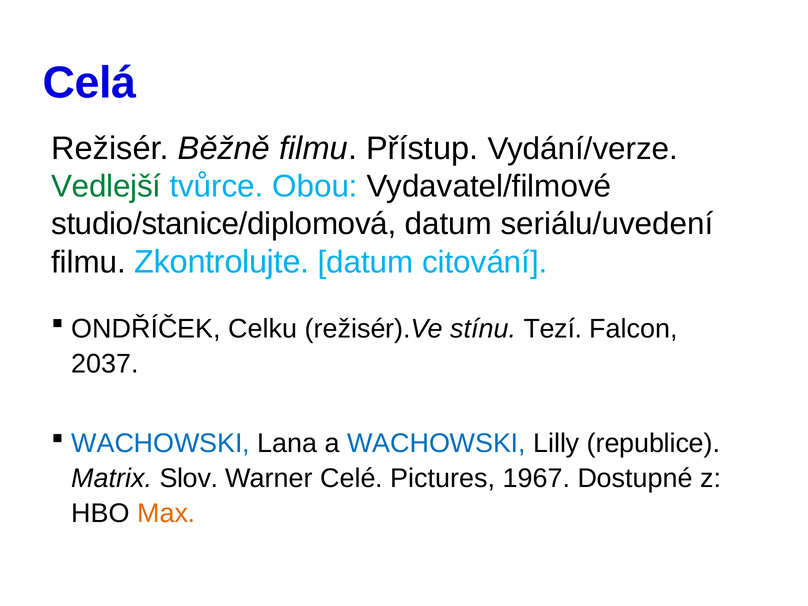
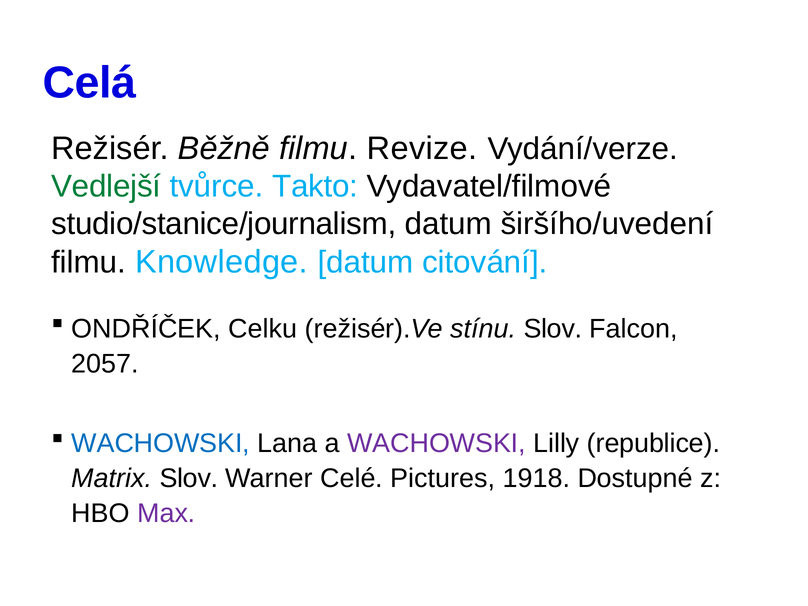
Přístup: Přístup -> Revize
Obou: Obou -> Takto
studio/stanice/diplomová: studio/stanice/diplomová -> studio/stanice/journalism
seriálu/uvedení: seriálu/uvedení -> širšího/uvedení
Zkontrolujte: Zkontrolujte -> Knowledge
stínu Tezí: Tezí -> Slov
2037: 2037 -> 2057
WACHOWSKI at (436, 443) colour: blue -> purple
1967: 1967 -> 1918
Max colour: orange -> purple
